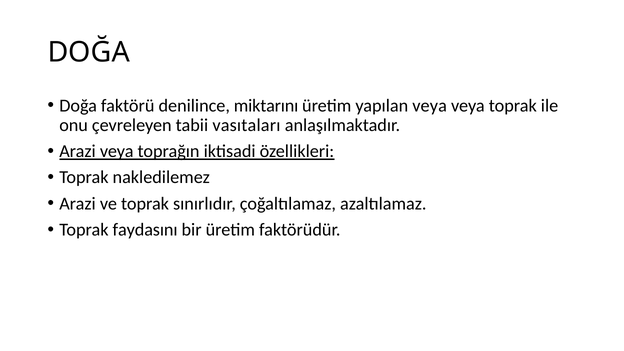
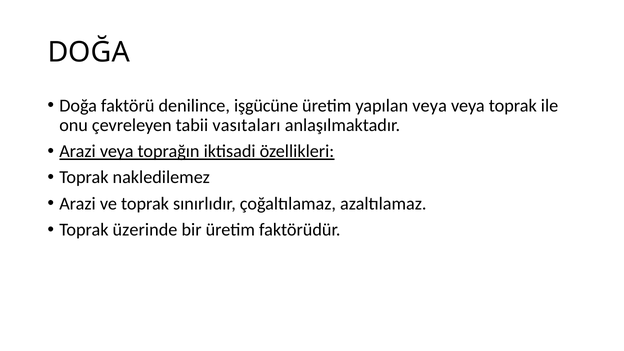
miktarını: miktarını -> işgücüne
faydasını: faydasını -> üzerinde
